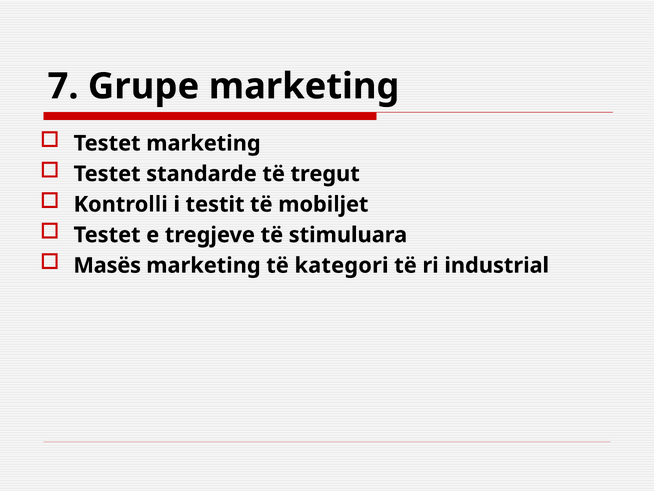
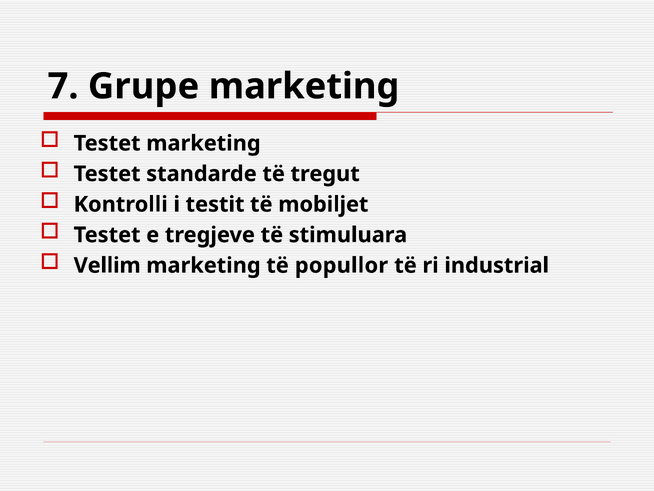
Masës: Masës -> Vellim
kategori: kategori -> popullor
